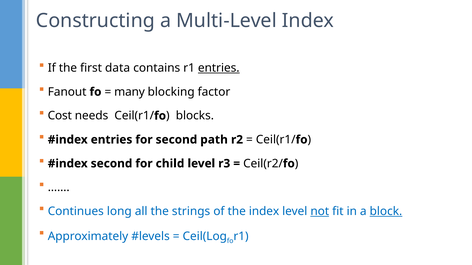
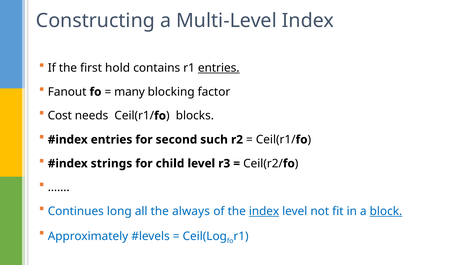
data: data -> hold
path: path -> such
second at (112, 164): second -> strings
strings: strings -> always
index at (264, 212) underline: none -> present
not underline: present -> none
